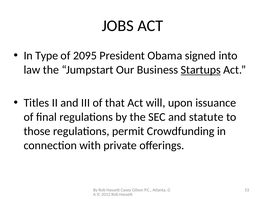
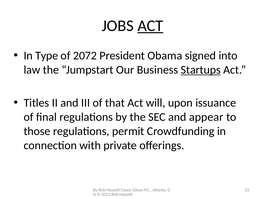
ACT at (150, 26) underline: none -> present
2095: 2095 -> 2072
statute: statute -> appear
